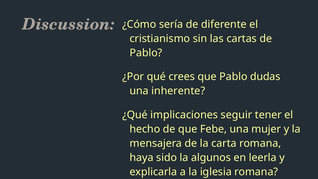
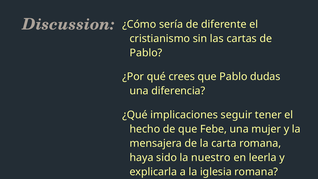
inherente: inherente -> diferencia
algunos: algunos -> nuestro
